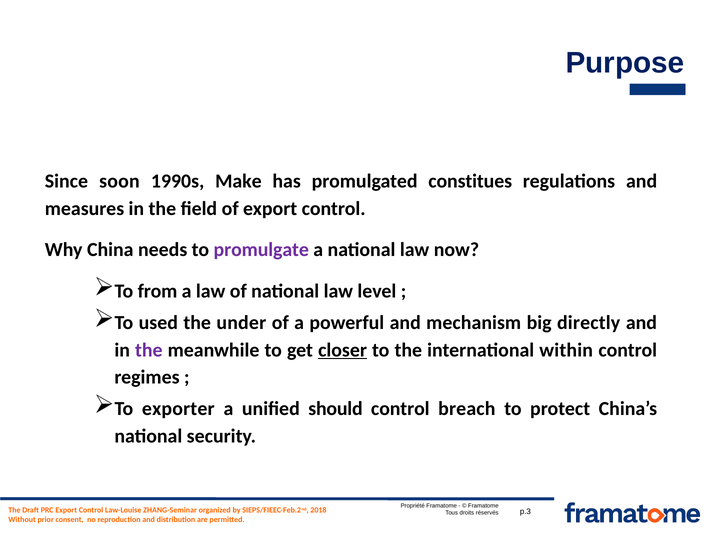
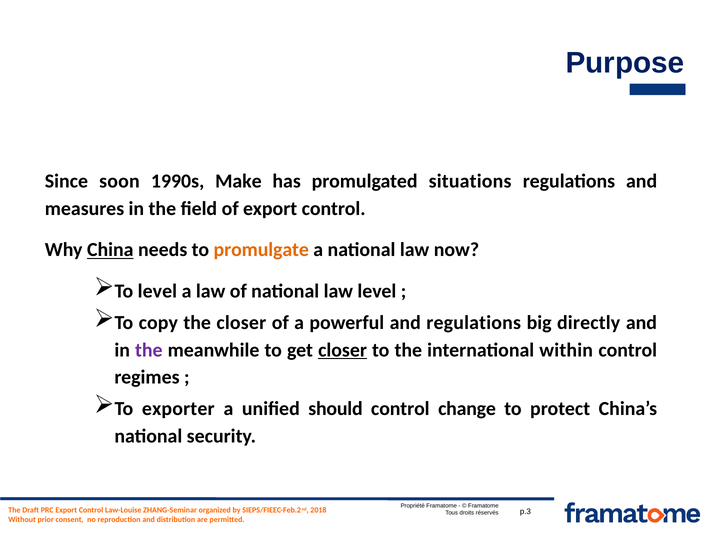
constitues: constitues -> situations
China underline: none -> present
promulgate colour: purple -> orange
To from: from -> level
used: used -> copy
the under: under -> closer
and mechanism: mechanism -> regulations
breach: breach -> change
